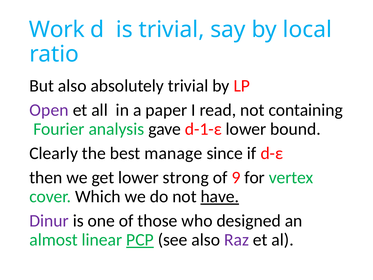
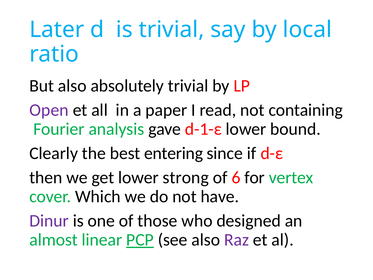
Work: Work -> Later
manage: manage -> entering
9: 9 -> 6
have underline: present -> none
